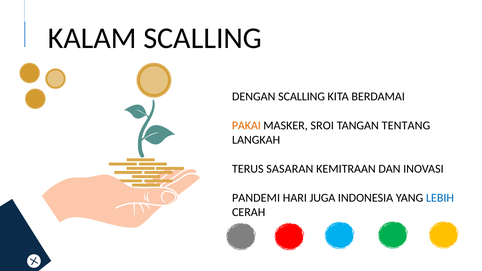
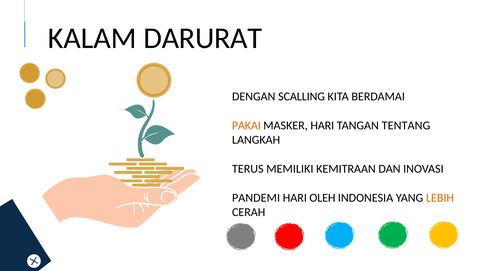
KALAM SCALLING: SCALLING -> DARURAT
MASKER SROI: SROI -> HARI
SASARAN: SASARAN -> MEMILIKI
JUGA: JUGA -> OLEH
LEBIH colour: blue -> orange
